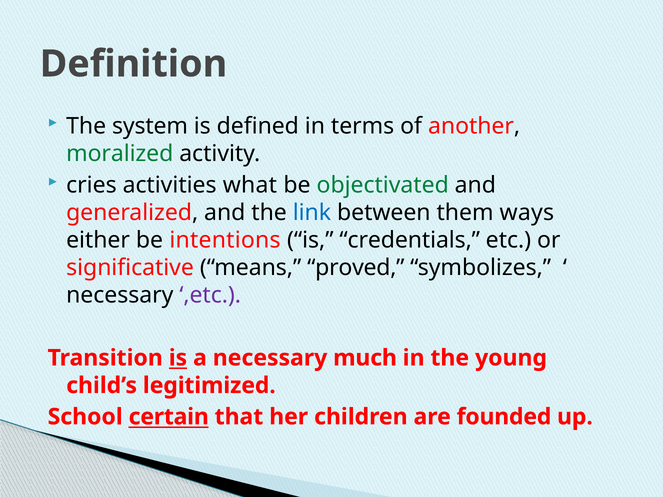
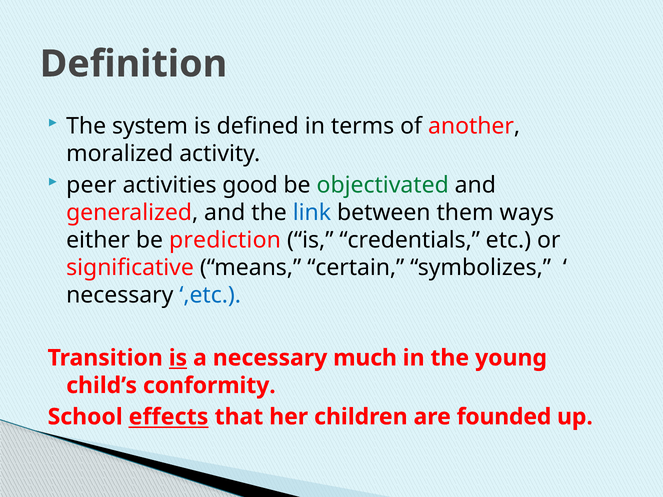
moralized colour: green -> black
cries: cries -> peer
what: what -> good
intentions: intentions -> prediction
proved: proved -> certain
,etc colour: purple -> blue
legitimized: legitimized -> conformity
certain: certain -> effects
